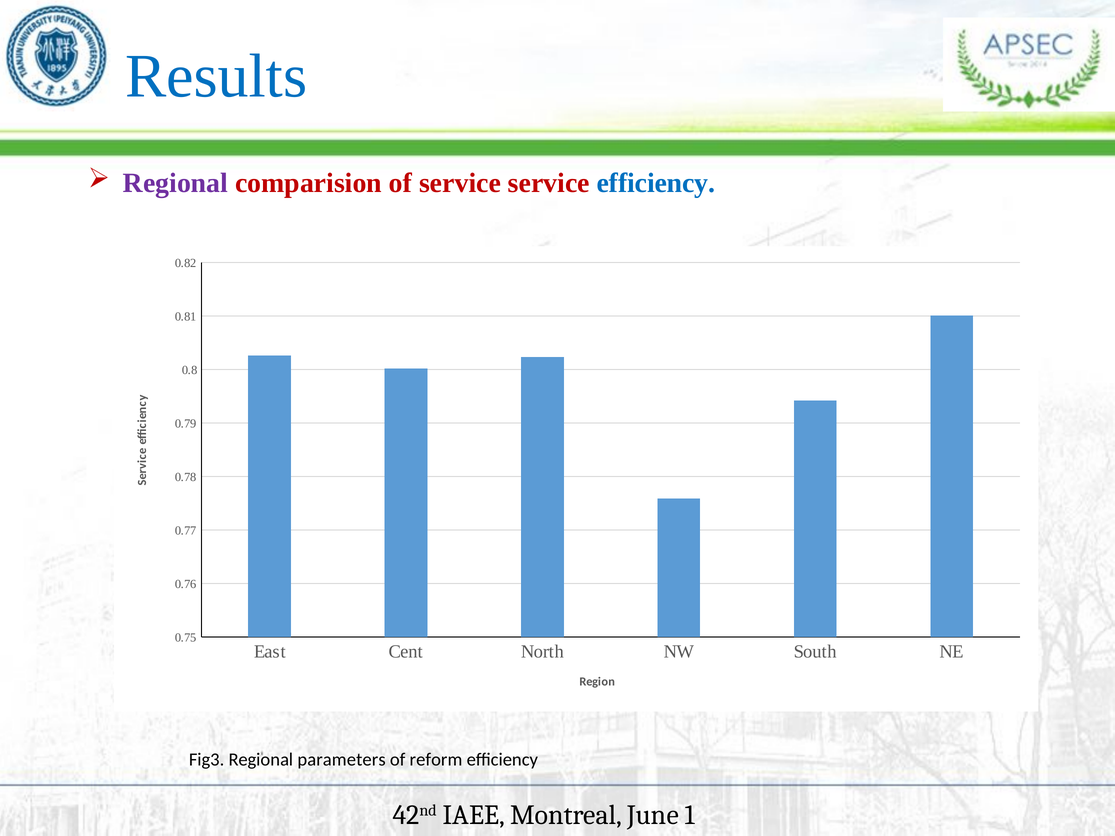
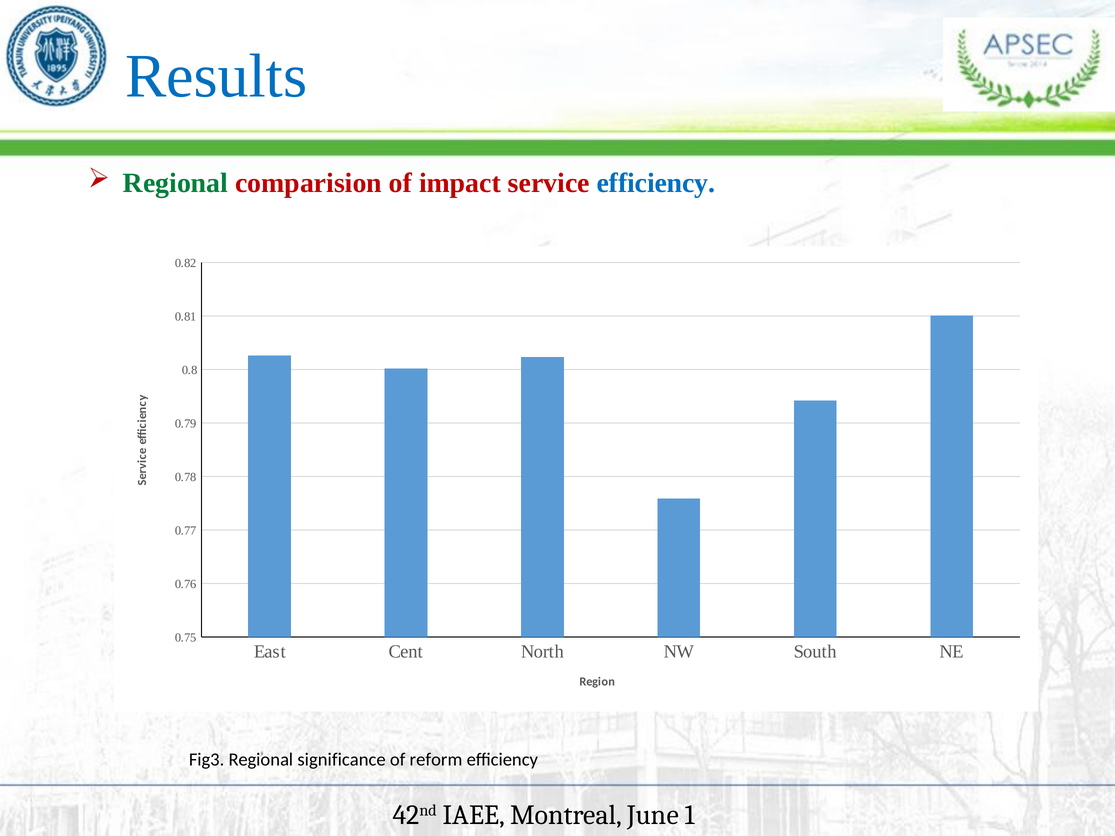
Regional at (176, 183) colour: purple -> green
of service: service -> impact
parameters: parameters -> significance
